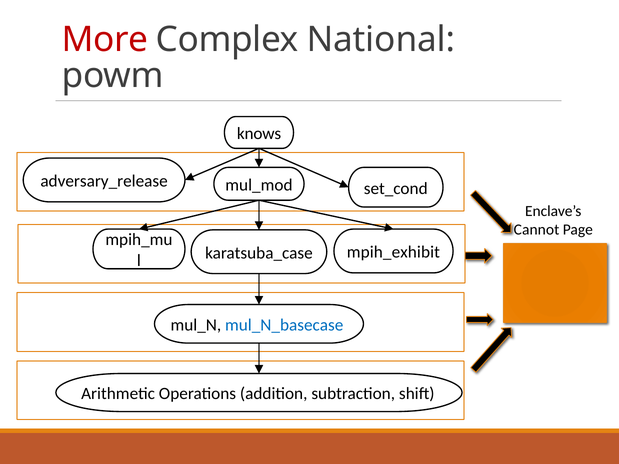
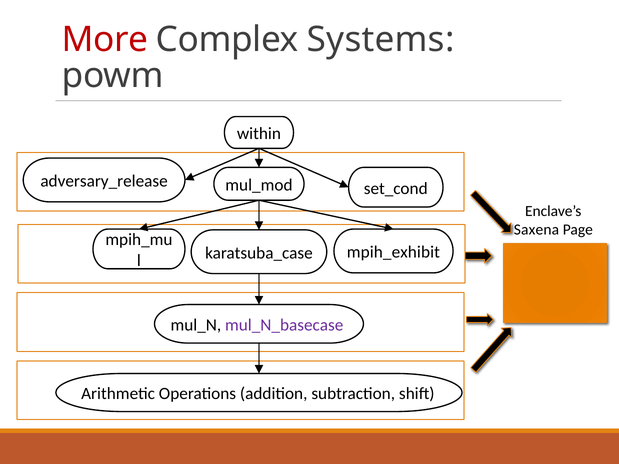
National: National -> Systems
knows: knows -> within
Cannot: Cannot -> Saxena
mul_N_basecase colour: blue -> purple
